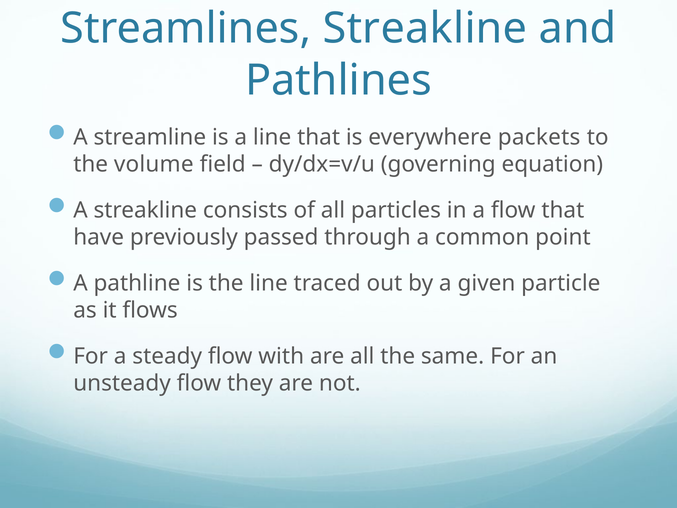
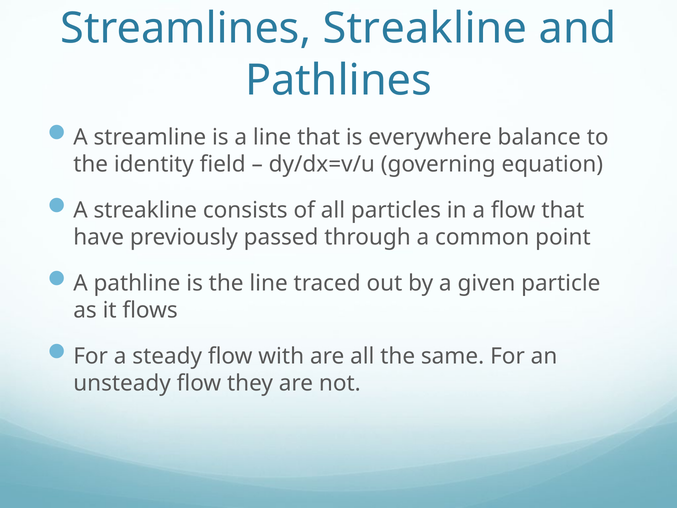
packets: packets -> balance
volume: volume -> identity
